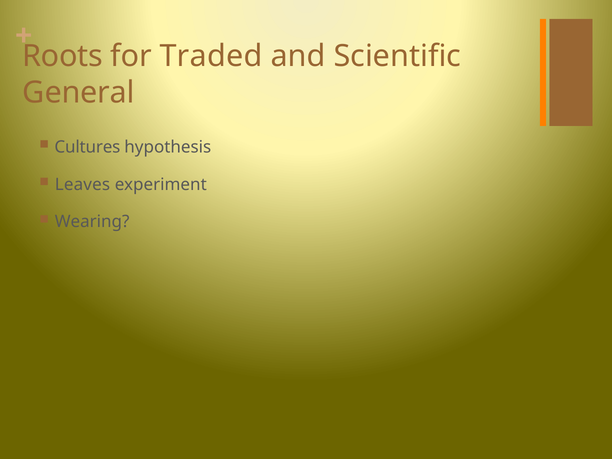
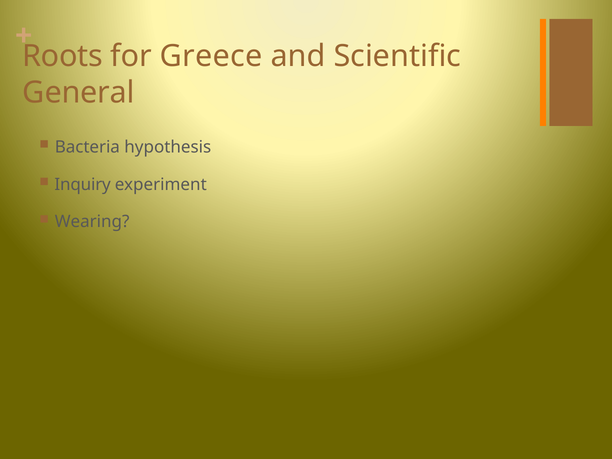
Traded: Traded -> Greece
Cultures: Cultures -> Bacteria
Leaves: Leaves -> Inquiry
